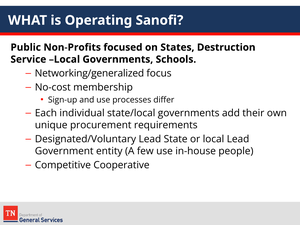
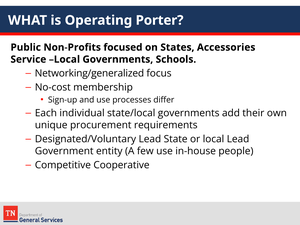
Sanofi: Sanofi -> Porter
Destruction: Destruction -> Accessories
